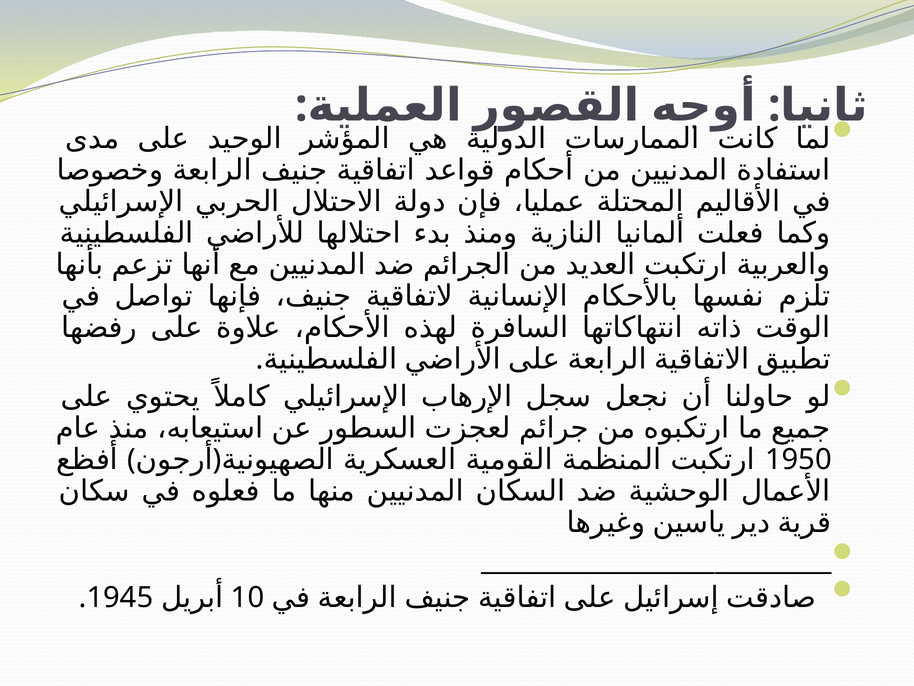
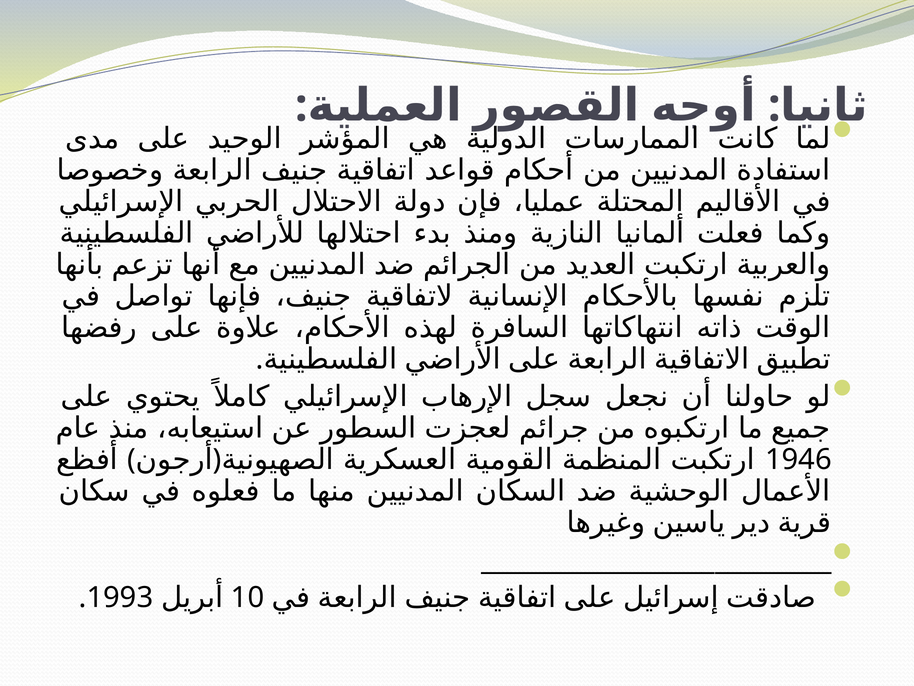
1950: 1950 -> 1946
1945: 1945 -> 1993
